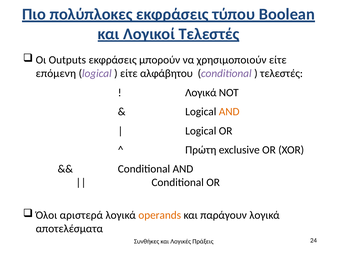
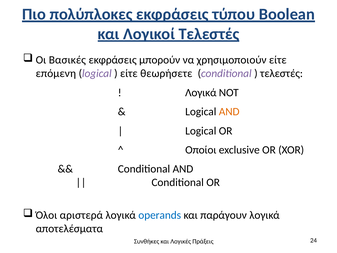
Outputs: Outputs -> Βασικές
αλφάβητου: αλφάβητου -> θεωρήσετε
Πρώτη: Πρώτη -> Οποίοι
operands colour: orange -> blue
